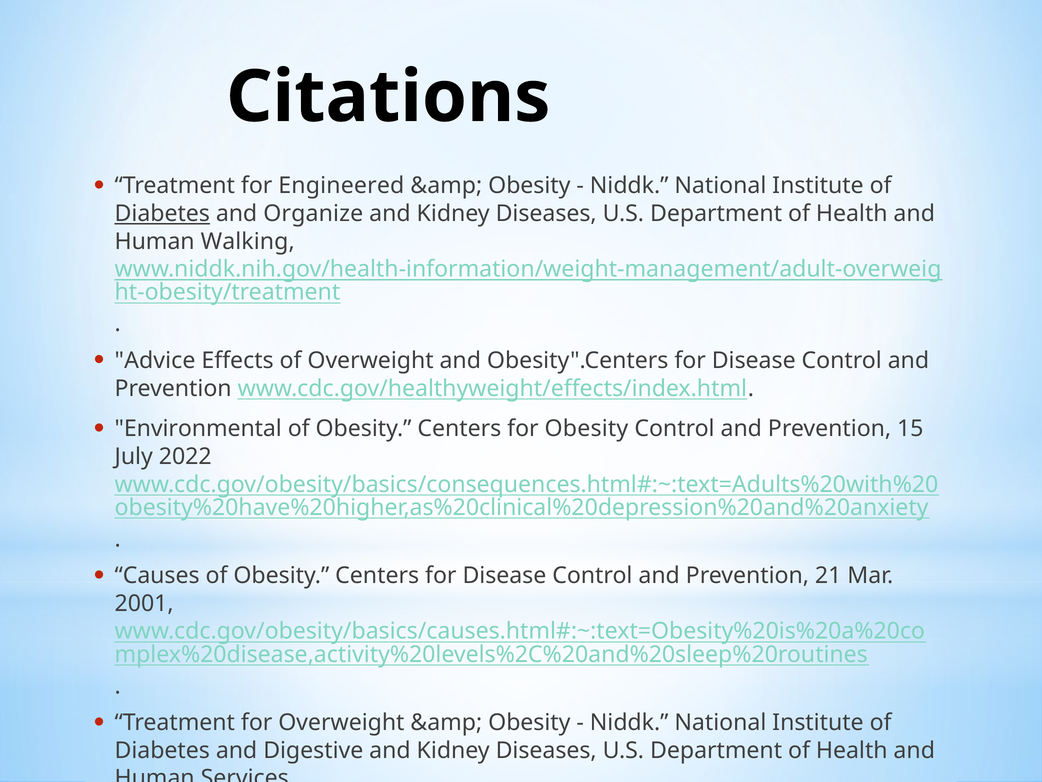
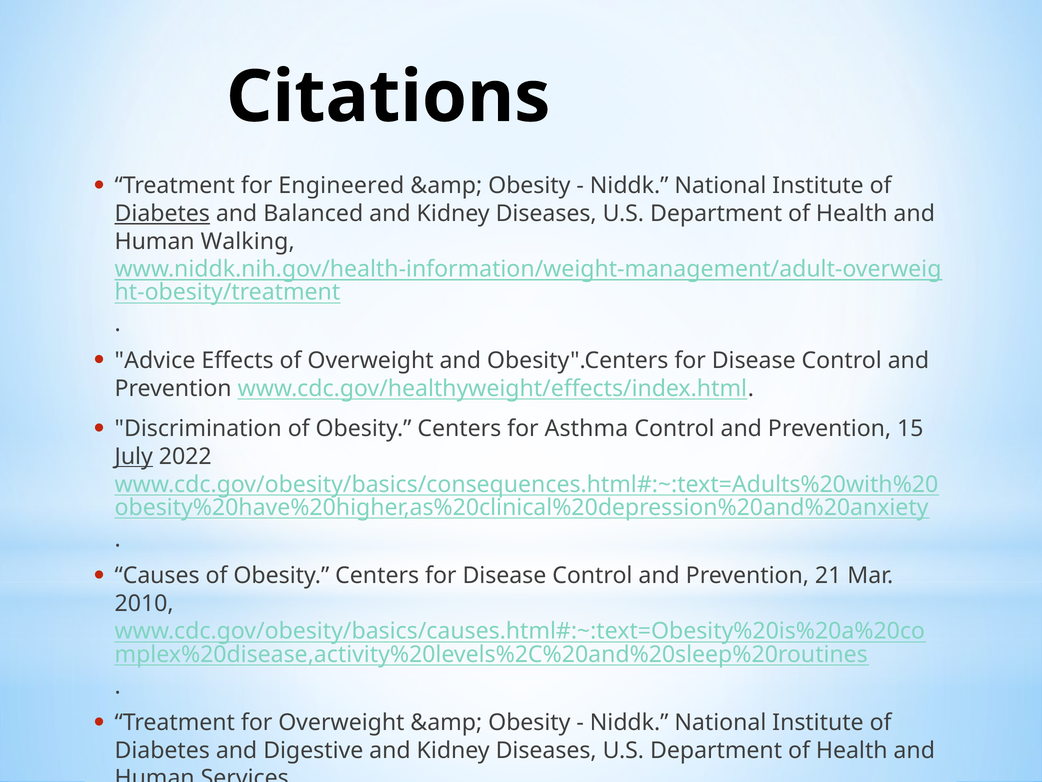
Organize: Organize -> Balanced
Environmental: Environmental -> Discrimination
for Obesity: Obesity -> Asthma
July underline: none -> present
2001: 2001 -> 2010
